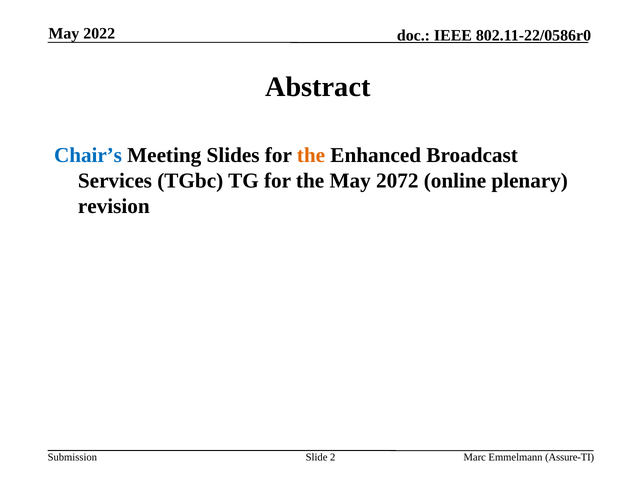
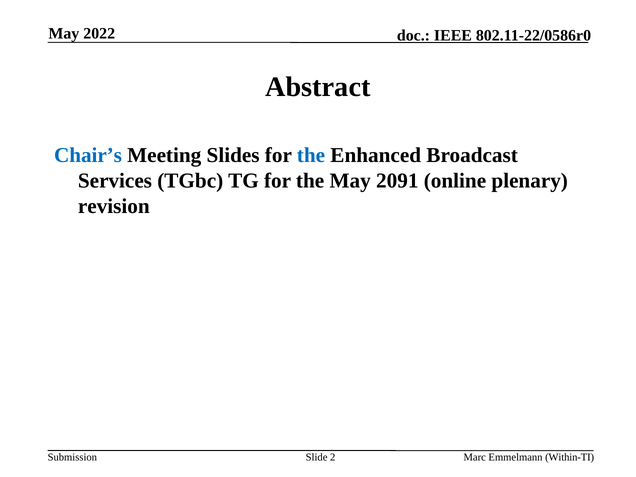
the at (311, 155) colour: orange -> blue
2072: 2072 -> 2091
Assure-TI: Assure-TI -> Within-TI
